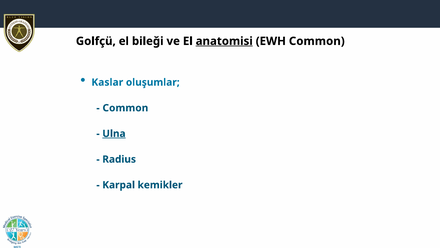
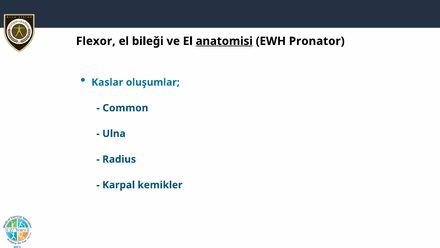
Golfçü: Golfçü -> Flexor
EWH Common: Common -> Pronator
Ulna underline: present -> none
